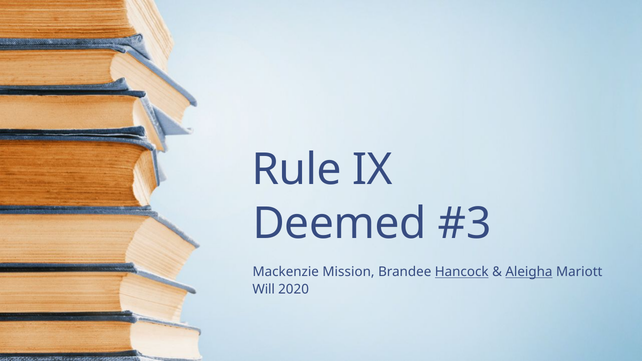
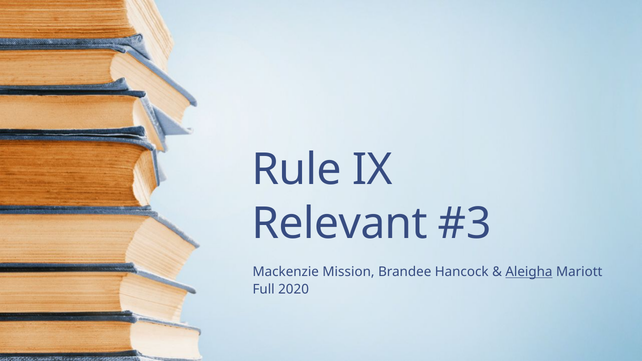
Deemed: Deemed -> Relevant
Hancock underline: present -> none
Will: Will -> Full
